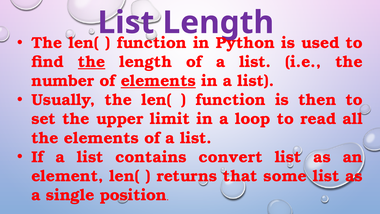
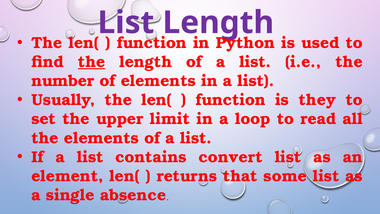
elements at (158, 81) underline: present -> none
then: then -> they
position: position -> absence
